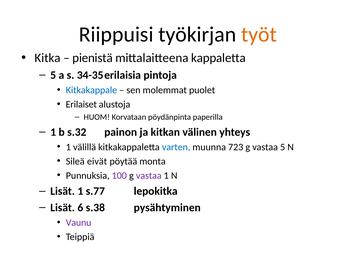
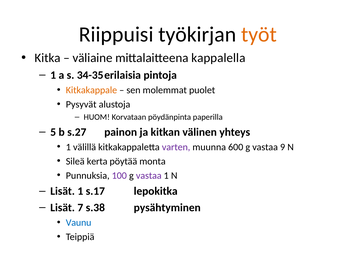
pienistä: pienistä -> väliaine
kappaletta: kappaletta -> kappalella
5 at (53, 75): 5 -> 1
Kitkakappale colour: blue -> orange
Erilaiset: Erilaiset -> Pysyvät
1 at (53, 132): 1 -> 5
s.32: s.32 -> s.27
varten colour: blue -> purple
723: 723 -> 600
vastaa 5: 5 -> 9
eivät: eivät -> kerta
s.77: s.77 -> s.17
6: 6 -> 7
Vaunu colour: purple -> blue
